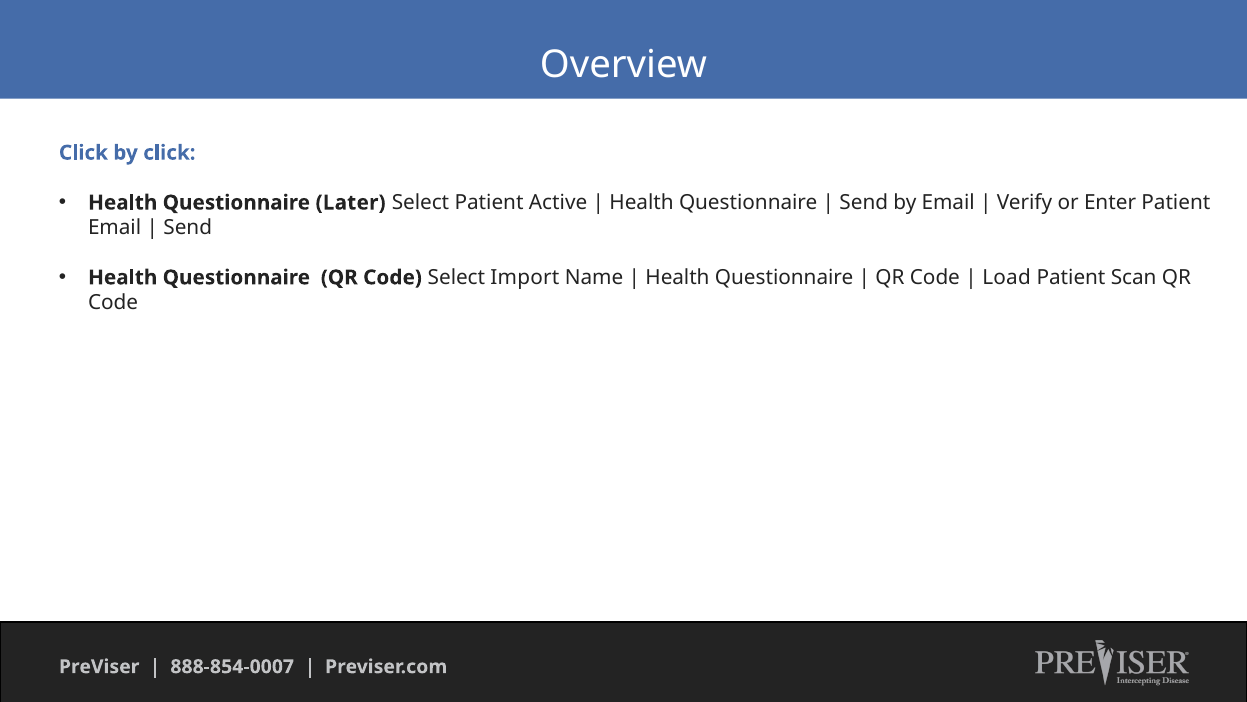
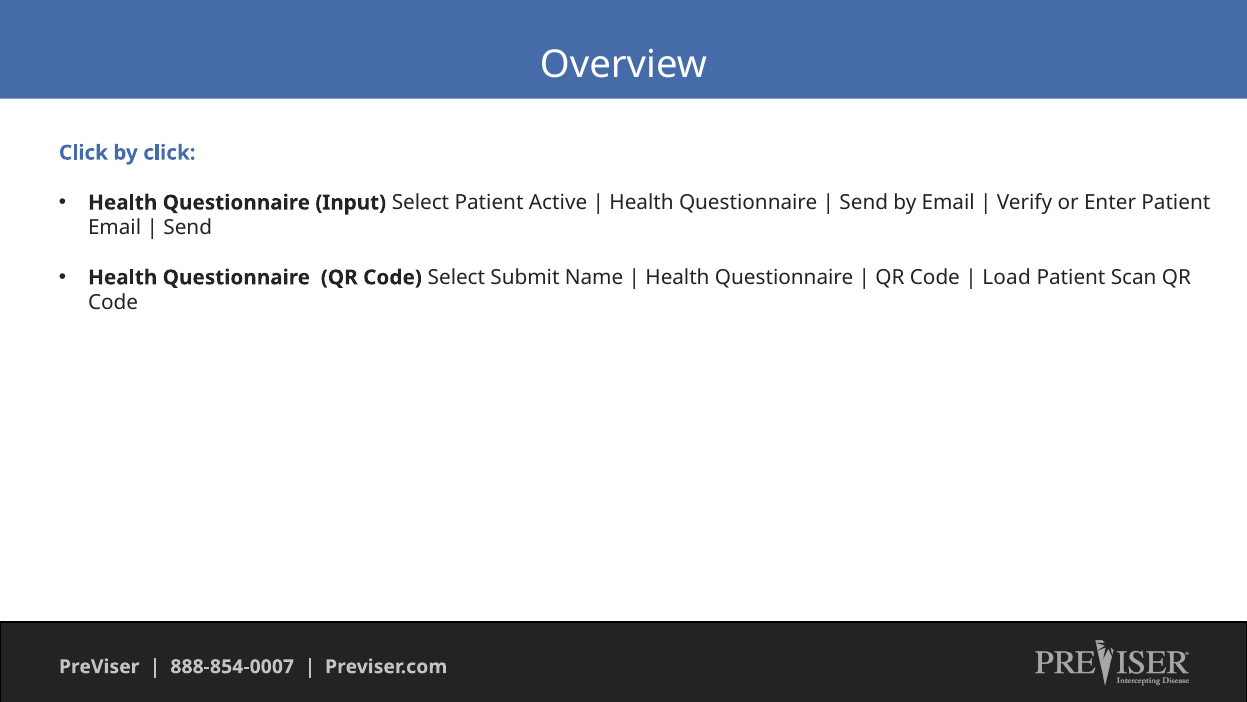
Later: Later -> Input
Import: Import -> Submit
